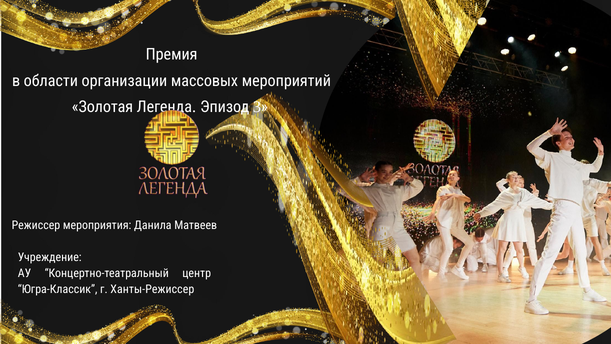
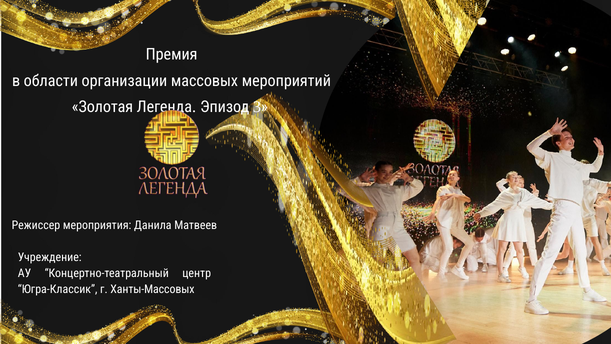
Ханты-Режиссер: Ханты-Режиссер -> Ханты-Массовых
